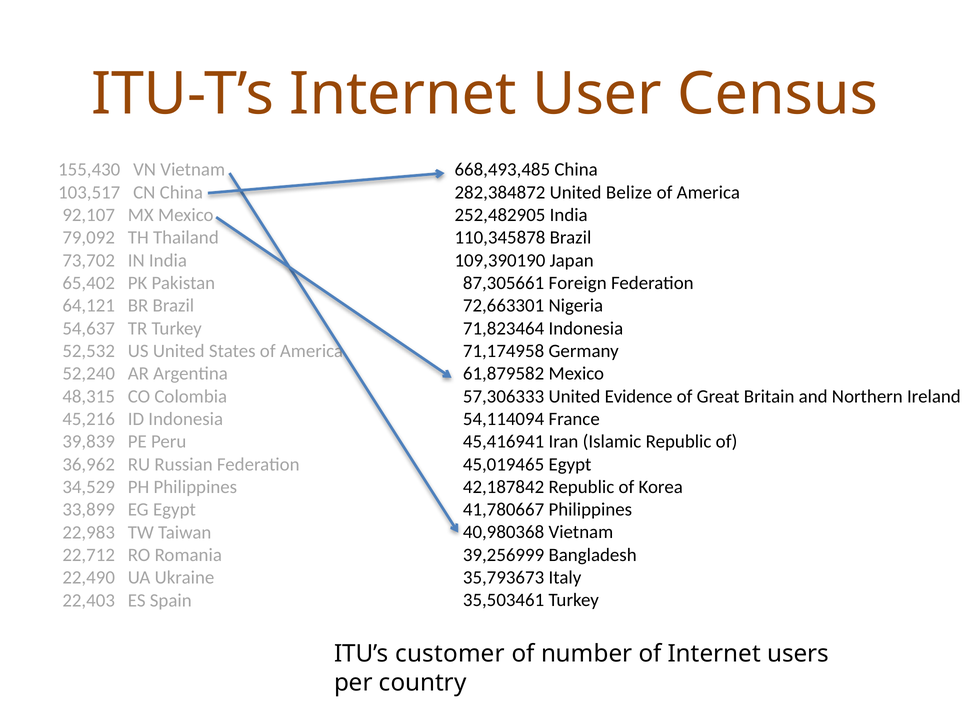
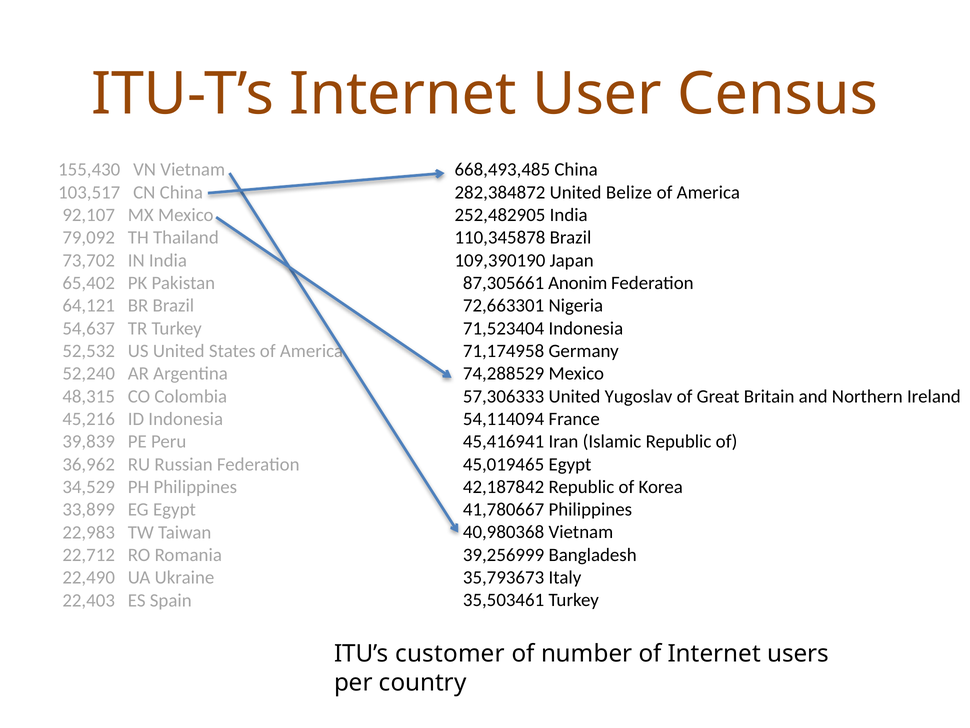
Foreign: Foreign -> Anonim
71,823464: 71,823464 -> 71,523404
61,879582: 61,879582 -> 74,288529
Evidence: Evidence -> Yugoslav
